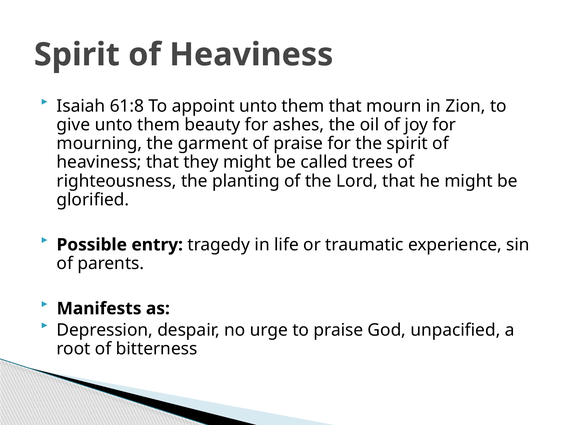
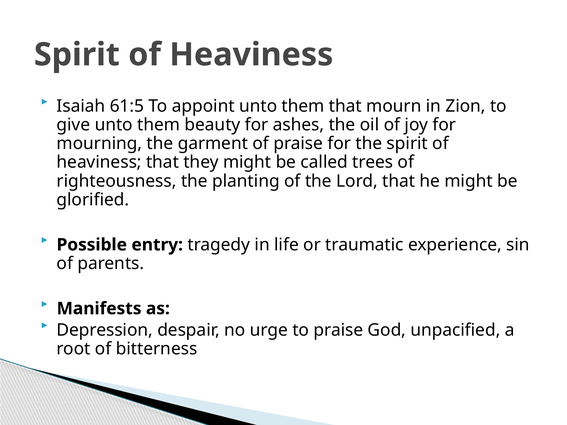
61:8: 61:8 -> 61:5
